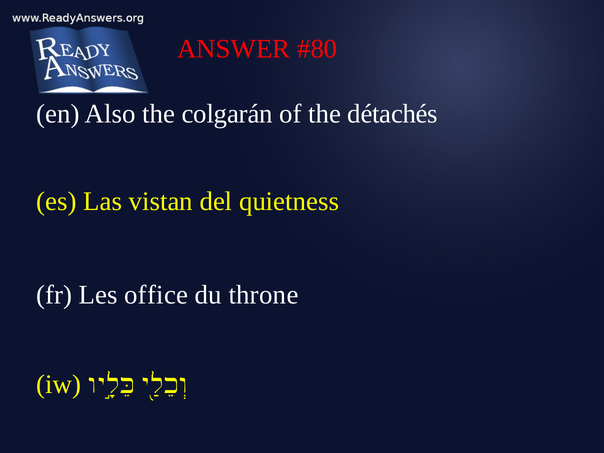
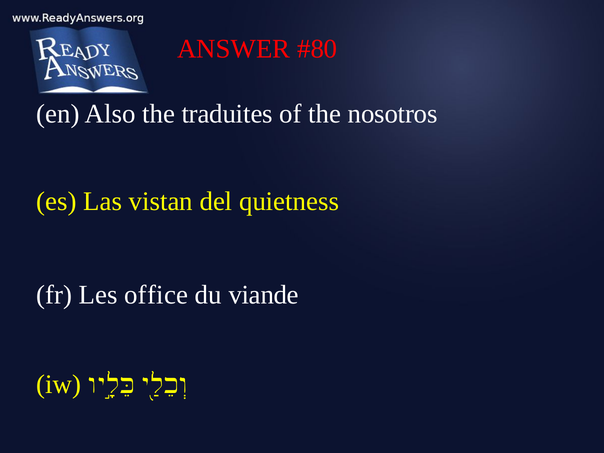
colgarán: colgarán -> traduites
détachés: détachés -> nosotros
throne: throne -> viande
